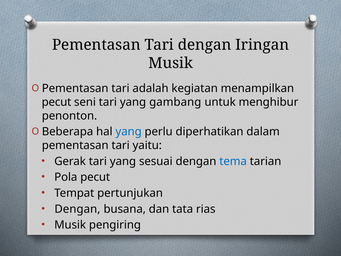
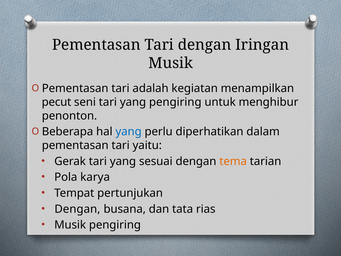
yang gambang: gambang -> pengiring
tema colour: blue -> orange
Pola pecut: pecut -> karya
